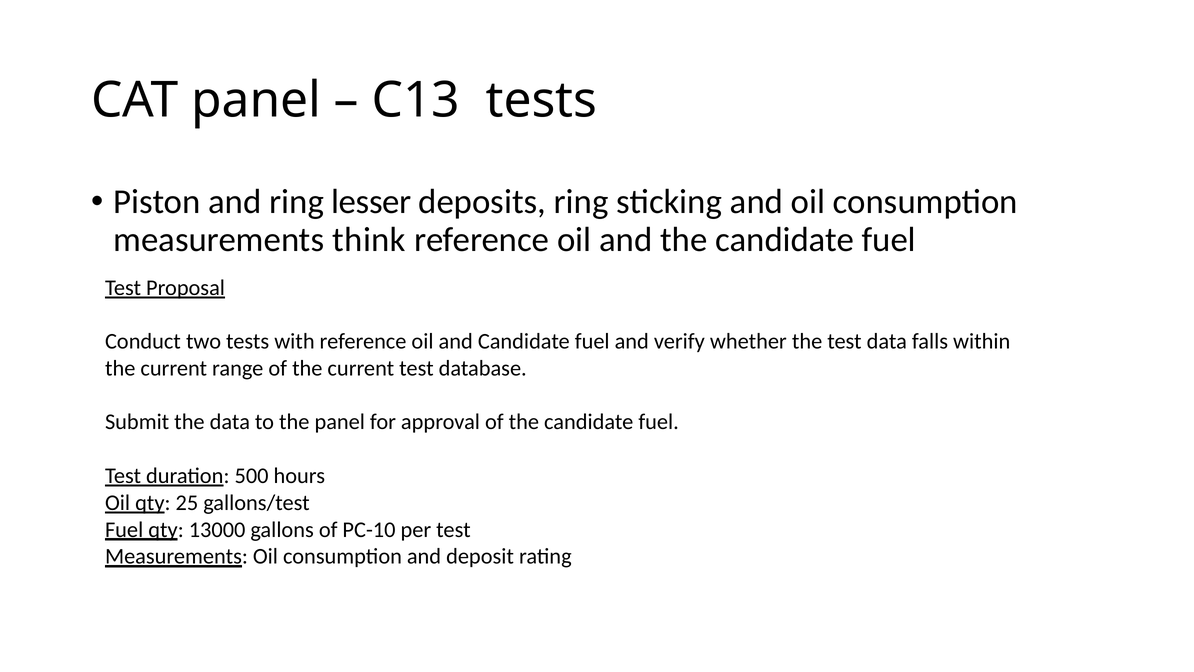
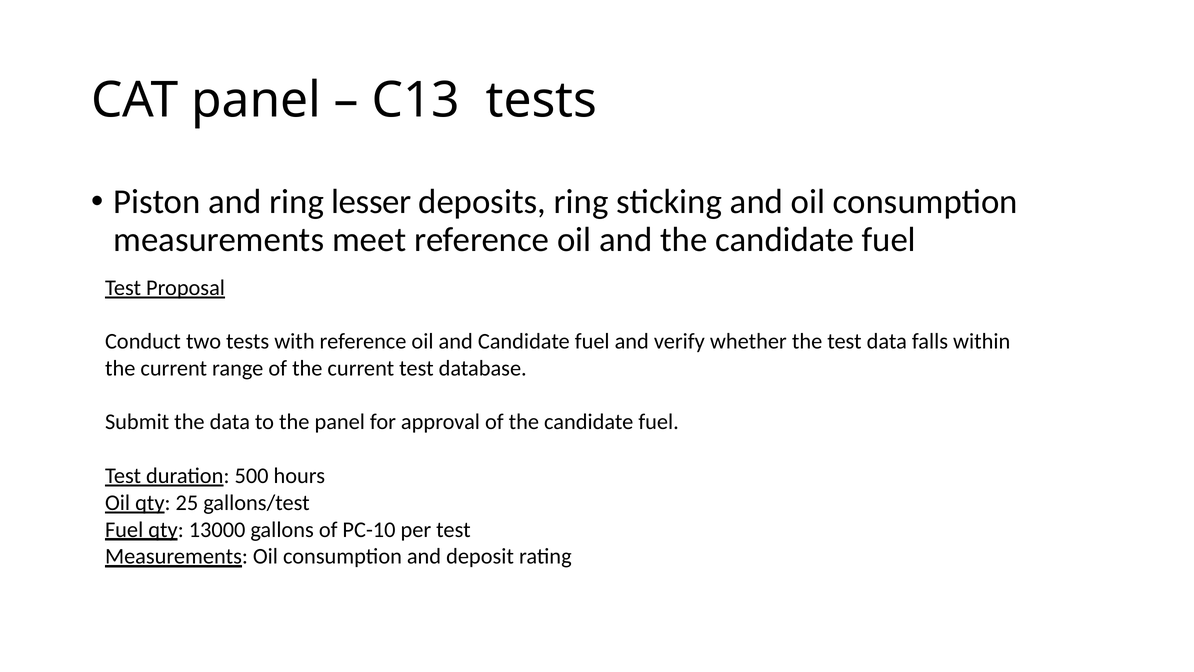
think: think -> meet
